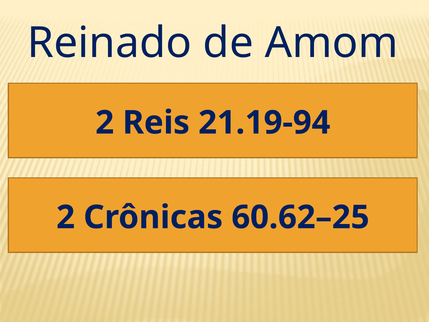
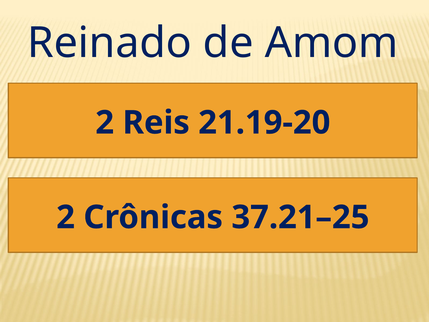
21.19-94: 21.19-94 -> 21.19-20
60.62–25: 60.62–25 -> 37.21–25
